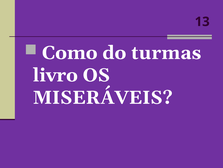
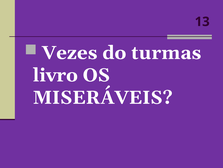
Como: Como -> Vezes
